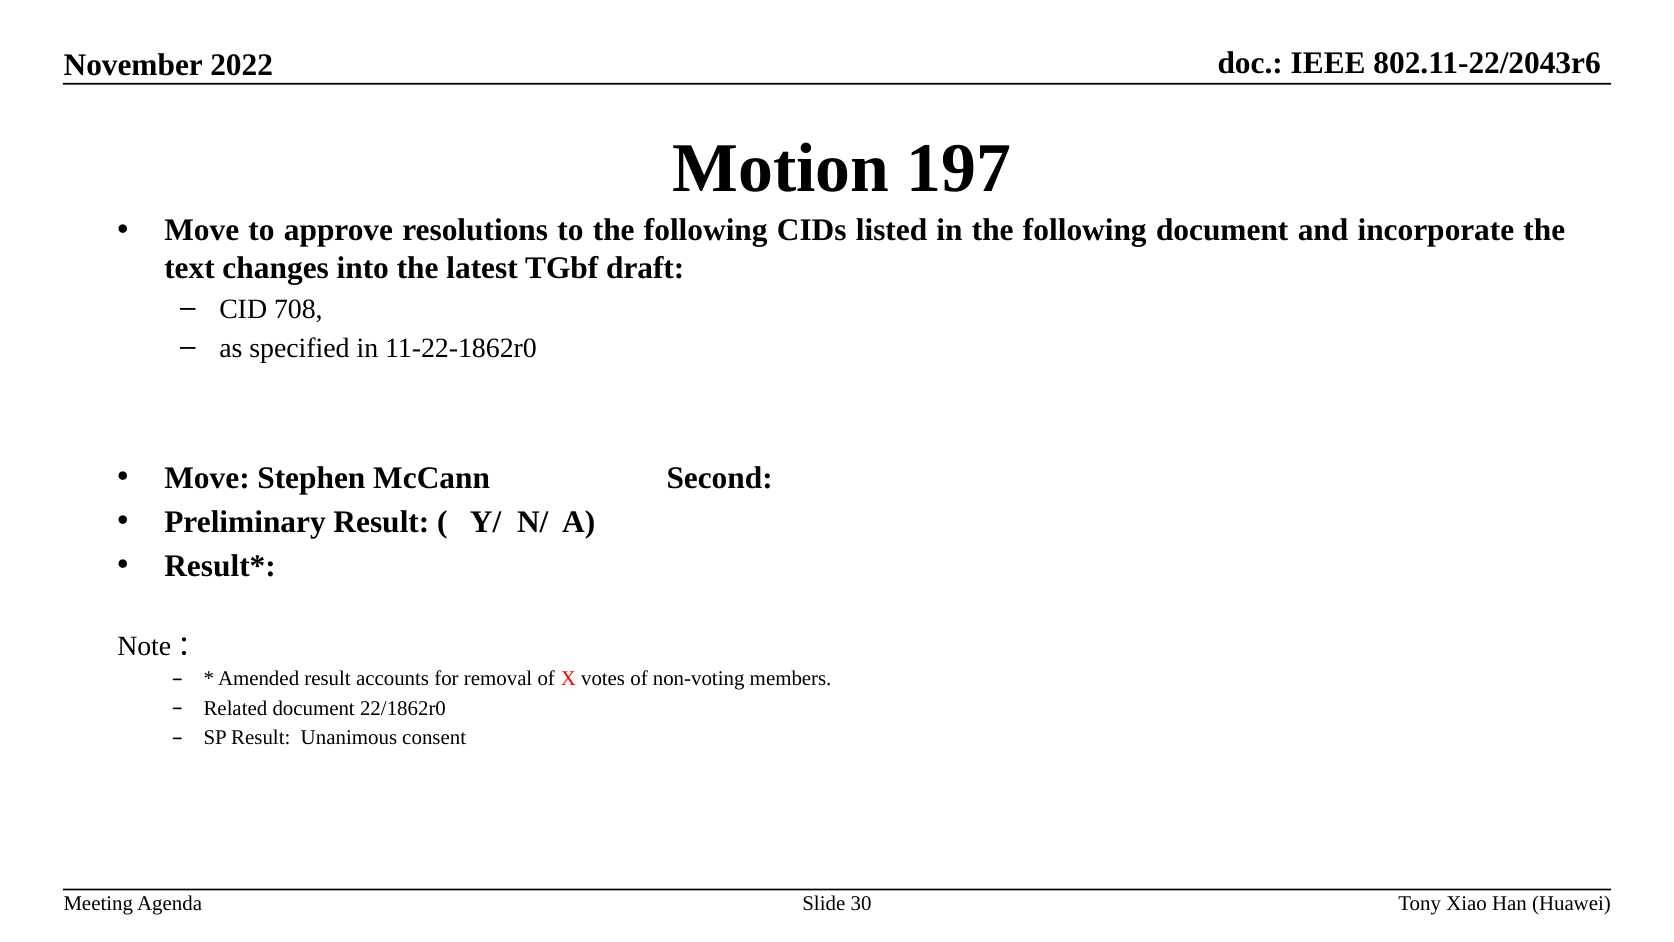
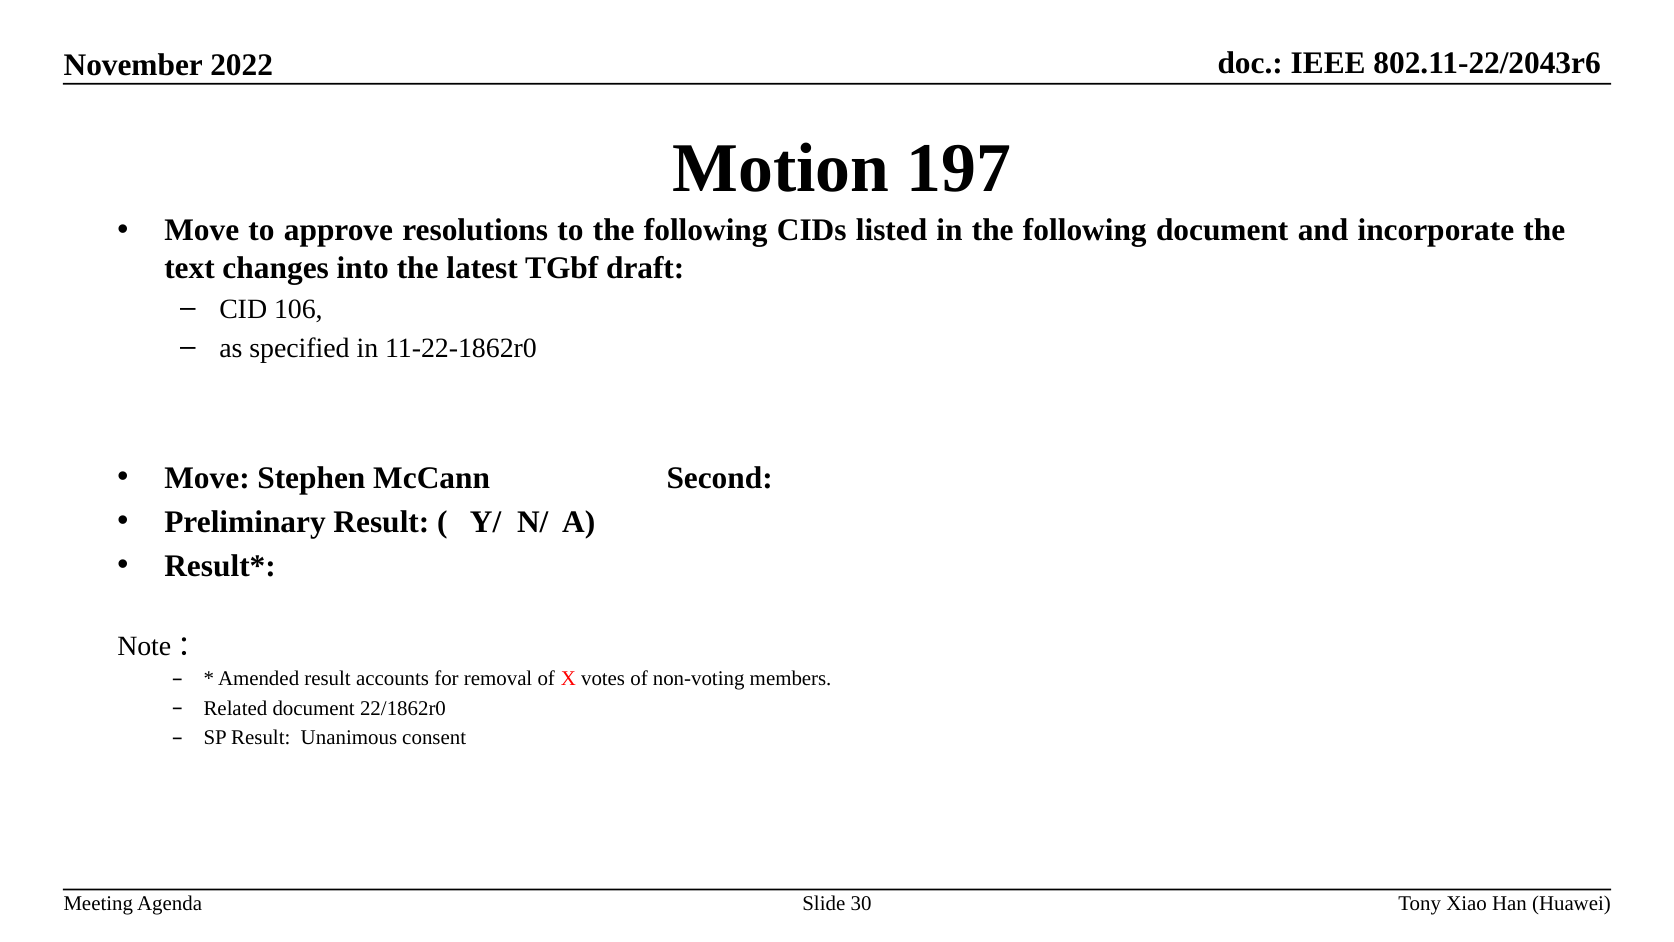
708: 708 -> 106
